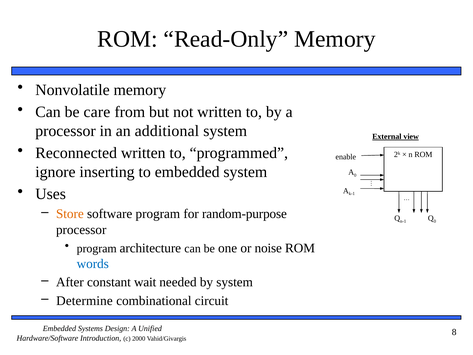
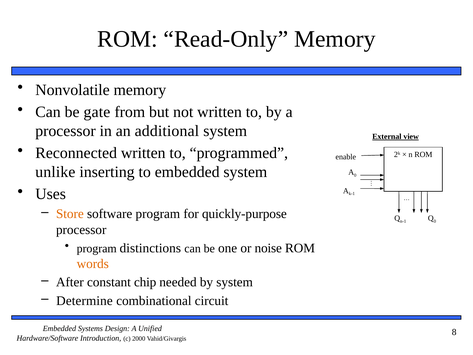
care: care -> gate
ignore: ignore -> unlike
random-purpose: random-purpose -> quickly-purpose
architecture: architecture -> distinctions
words colour: blue -> orange
wait: wait -> chip
